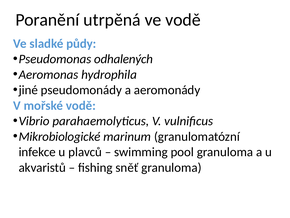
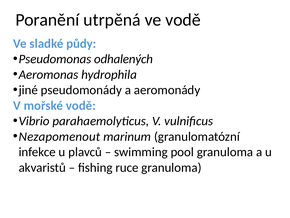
Mikrobiologické: Mikrobiologické -> Nezapomenout
sněť: sněť -> ruce
